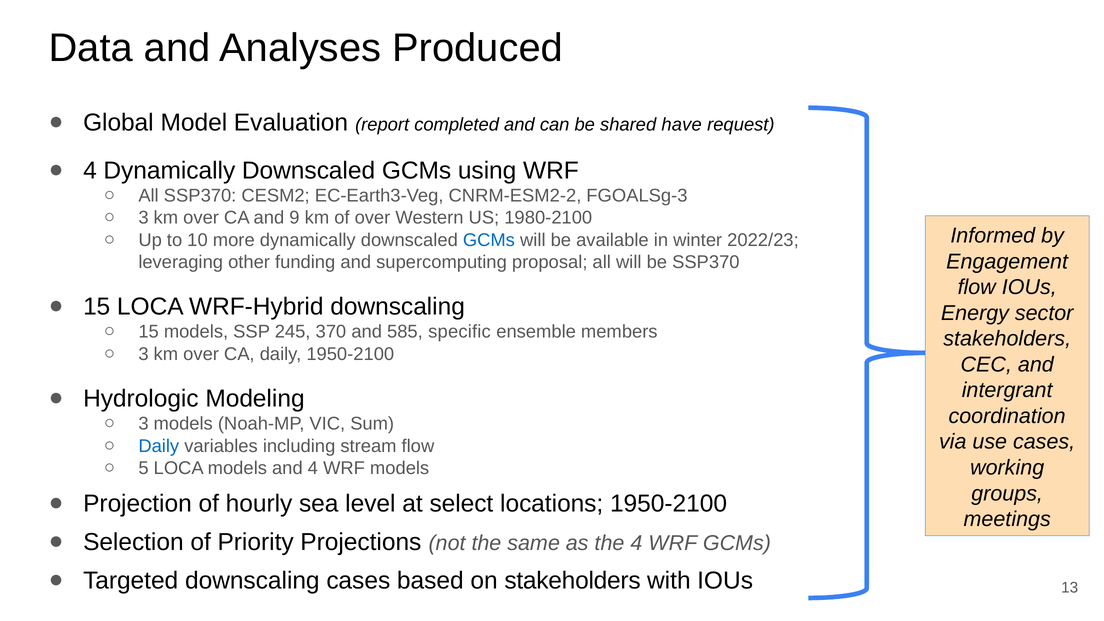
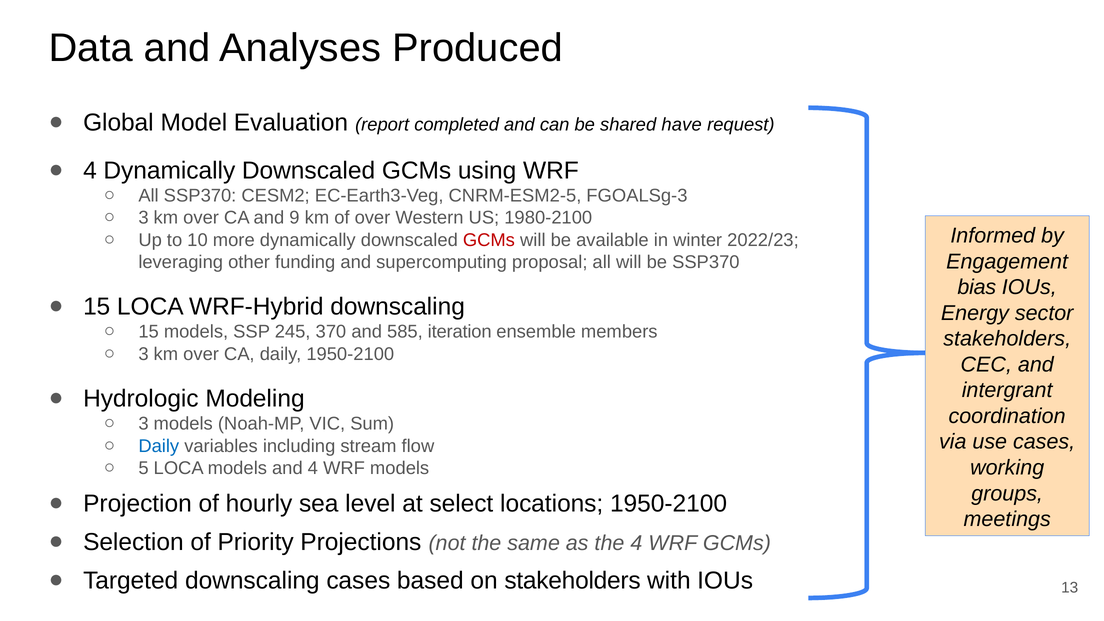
CNRM-ESM2-2: CNRM-ESM2-2 -> CNRM-ESM2-5
GCMs at (489, 240) colour: blue -> red
flow at (977, 287): flow -> bias
specific: specific -> iteration
